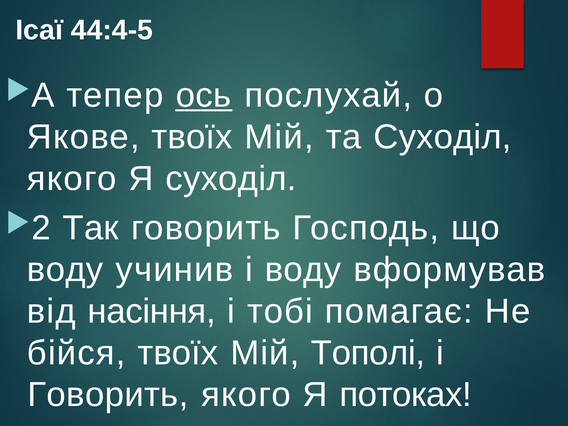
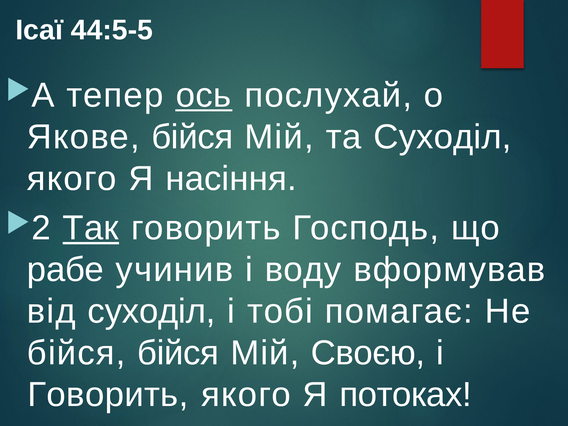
44:4-5: 44:4-5 -> 44:5-5
Якове твоїх: твоїх -> бійся
Я суходіл: суходіл -> насіння
Так underline: none -> present
воду at (65, 270): воду -> рабе
від насіння: насіння -> суходіл
бійся твоїх: твоїх -> бійся
Тополі: Тополі -> Своєю
